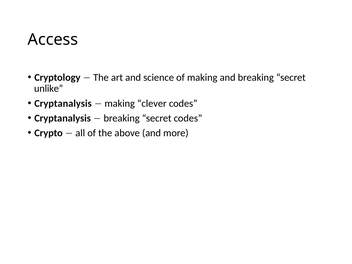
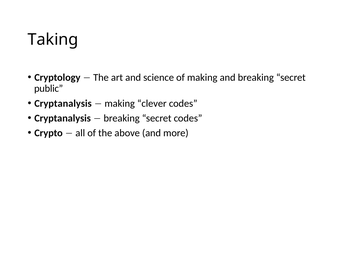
Access: Access -> Taking
unlike: unlike -> public
